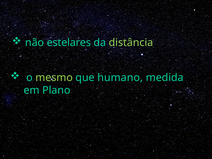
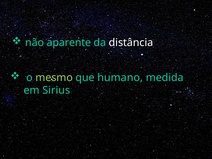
estelares: estelares -> aparente
distância colour: light green -> white
Plano: Plano -> Sirius
